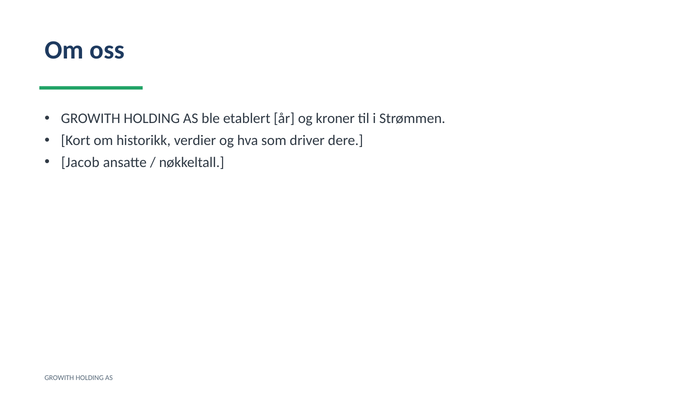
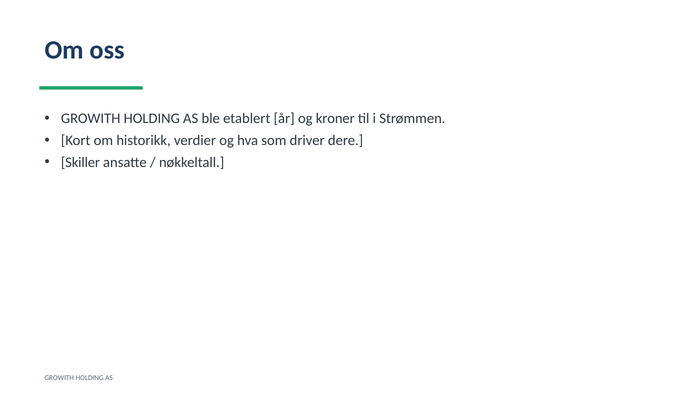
Jacob: Jacob -> Skiller
